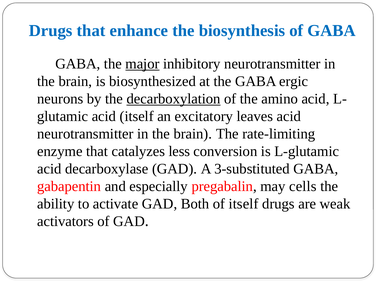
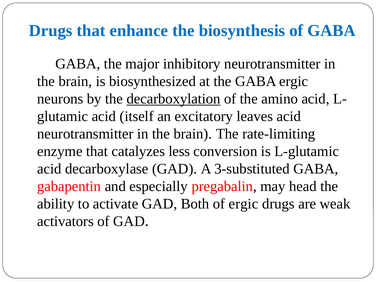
major underline: present -> none
cells: cells -> head
of itself: itself -> ergic
